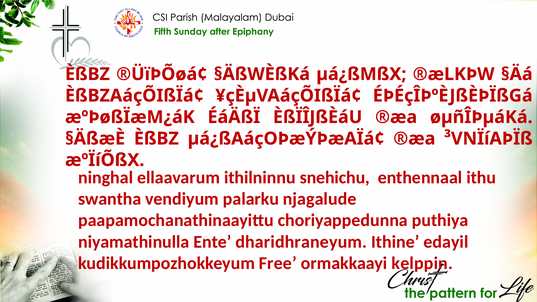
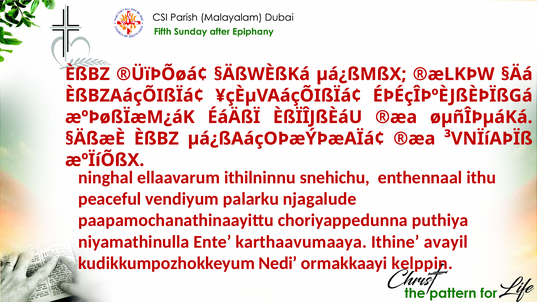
swantha: swantha -> peaceful
dharidhraneyum: dharidhraneyum -> karthaavumaaya
edayil: edayil -> avayil
Free: Free -> Nedi
